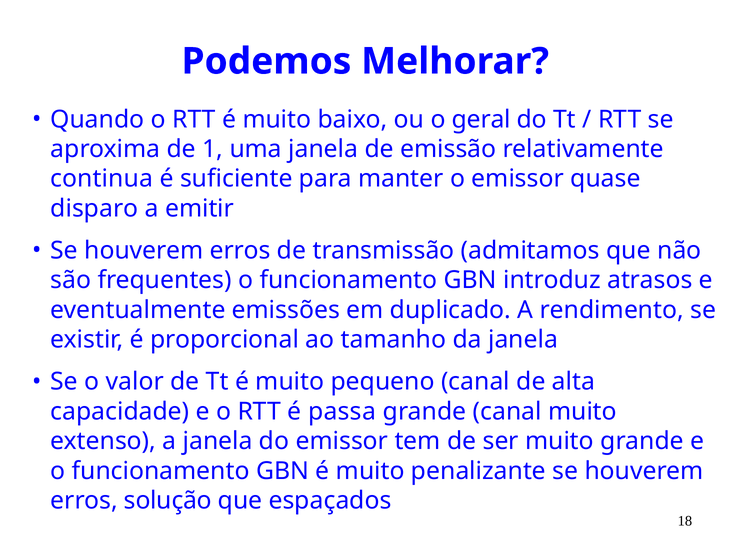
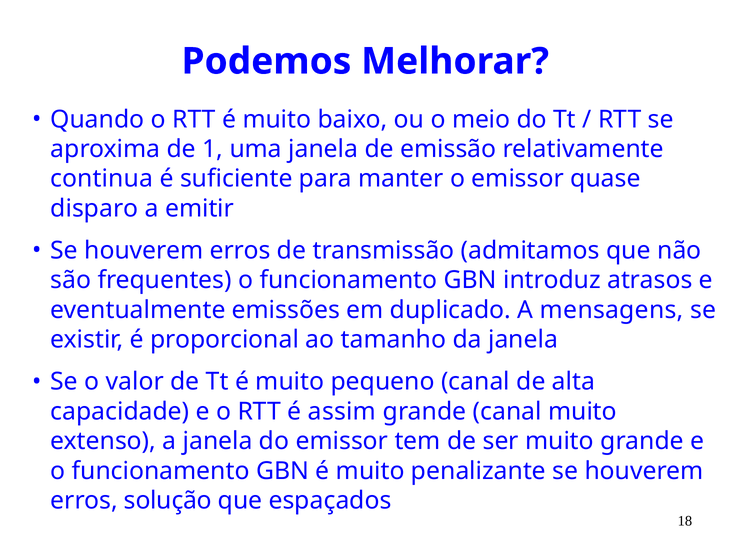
geral: geral -> meio
rendimento: rendimento -> mensagens
passa: passa -> assim
